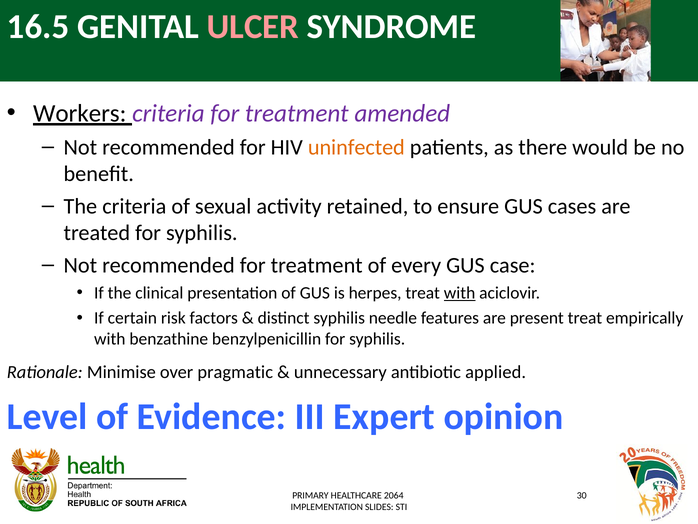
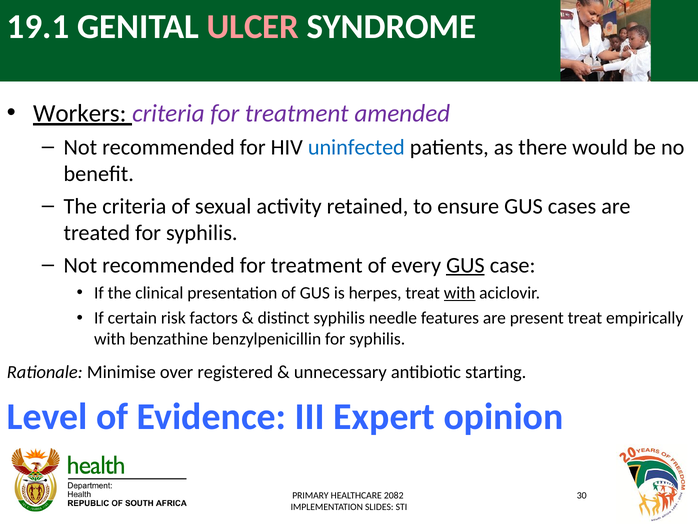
16.5: 16.5 -> 19.1
uninfected colour: orange -> blue
GUS at (465, 265) underline: none -> present
pragmatic: pragmatic -> registered
applied: applied -> starting
2064: 2064 -> 2082
